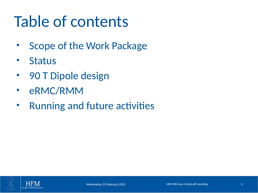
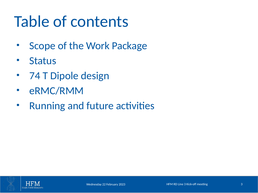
90: 90 -> 74
